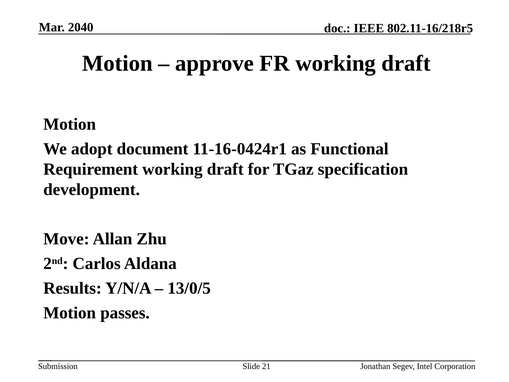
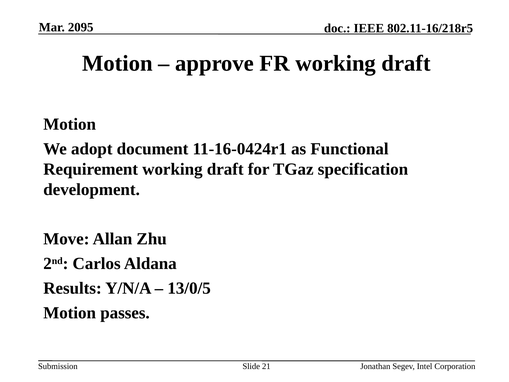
2040: 2040 -> 2095
